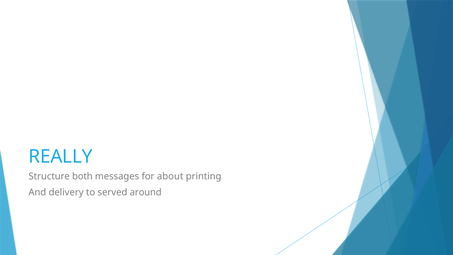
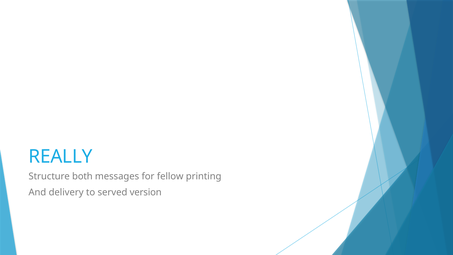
about: about -> fellow
around: around -> version
